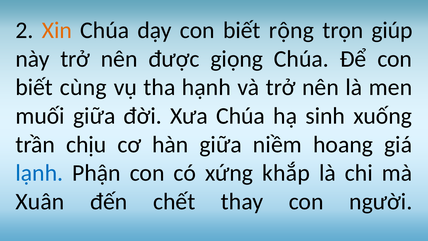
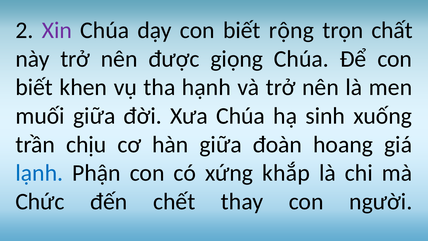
Xin colour: orange -> purple
giúp: giúp -> chất
cùng: cùng -> khen
niềm: niềm -> đoàn
Xuân: Xuân -> Chức
